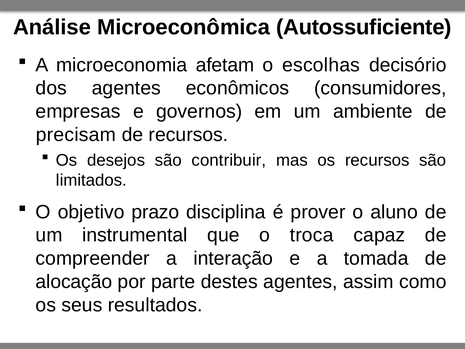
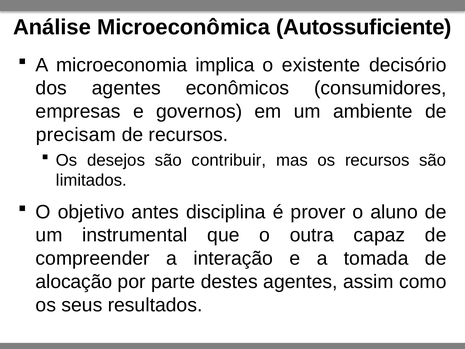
afetam: afetam -> implica
escolhas: escolhas -> existente
prazo: prazo -> antes
troca: troca -> outra
